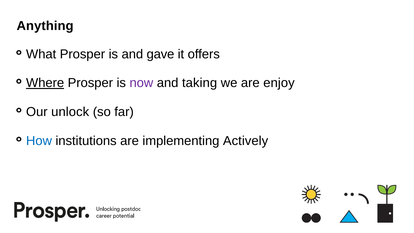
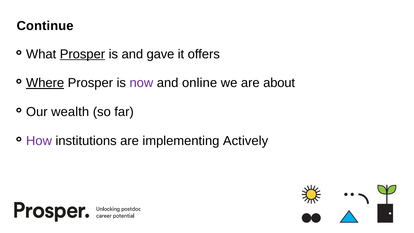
Anything: Anything -> Continue
Prosper at (82, 54) underline: none -> present
taking: taking -> online
enjoy: enjoy -> about
unlock: unlock -> wealth
How colour: blue -> purple
